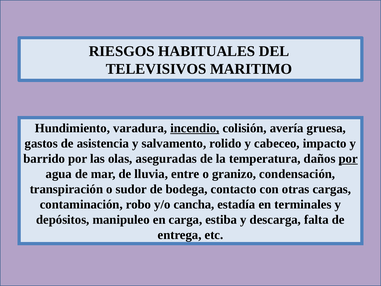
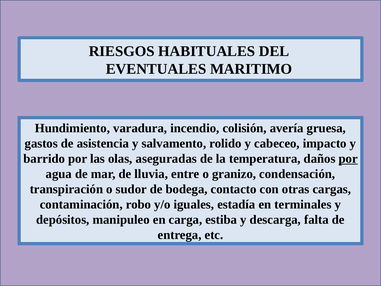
TELEVISIVOS: TELEVISIVOS -> EVENTUALES
incendio underline: present -> none
cancha: cancha -> iguales
